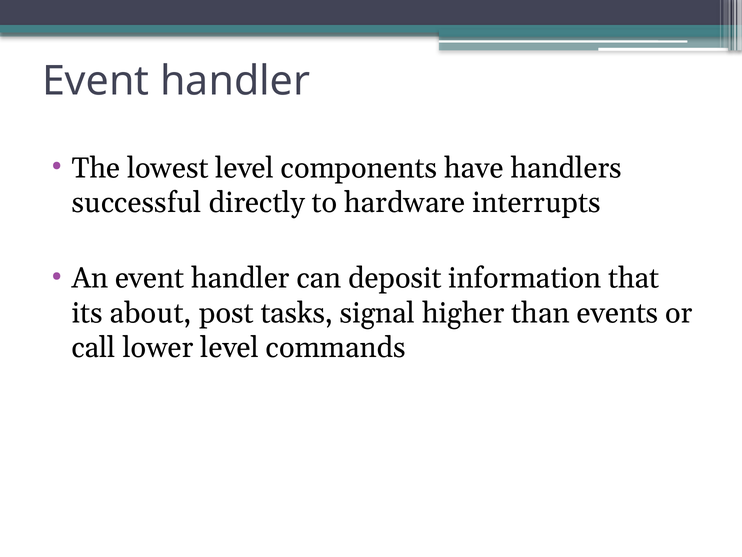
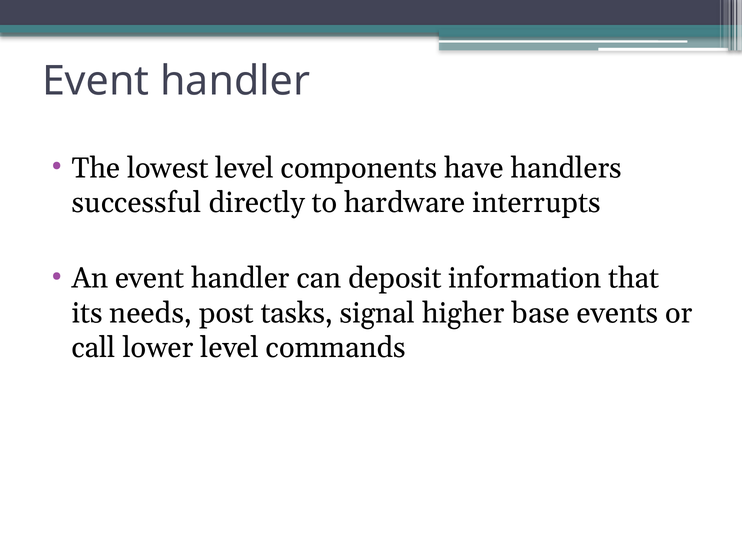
about: about -> needs
than: than -> base
